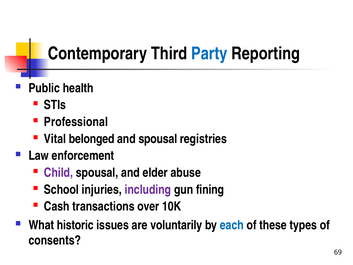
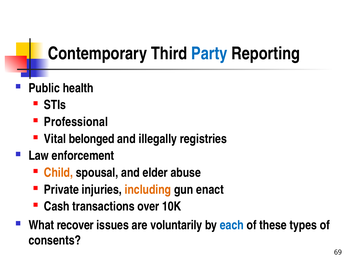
and spousal: spousal -> illegally
Child colour: purple -> orange
School: School -> Private
including colour: purple -> orange
fining: fining -> enact
historic: historic -> recover
